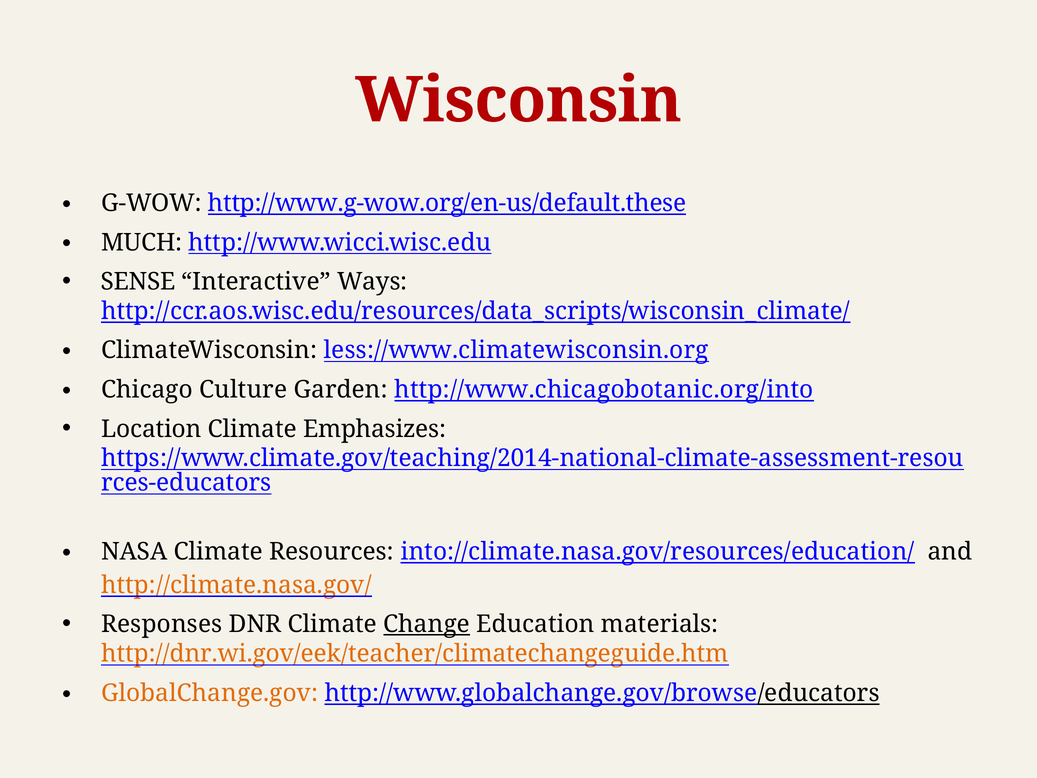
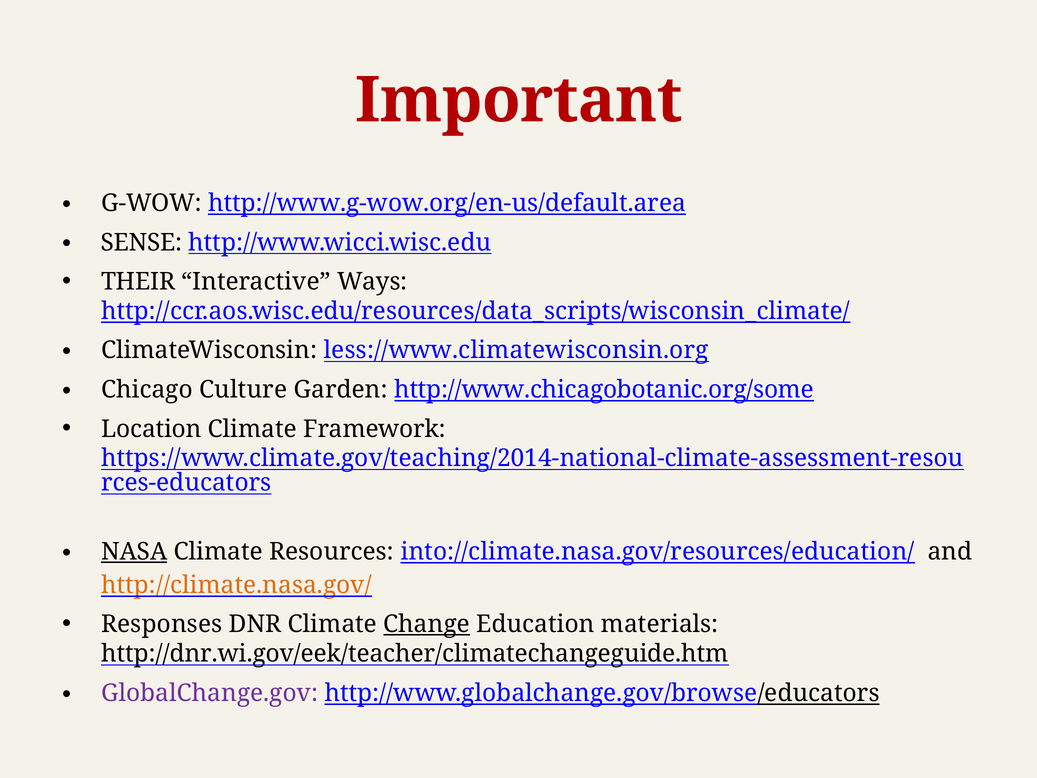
Wisconsin: Wisconsin -> Important
http://www.g-wow.org/en-us/default.these: http://www.g-wow.org/en-us/default.these -> http://www.g-wow.org/en-us/default.area
MUCH: MUCH -> SENSE
SENSE: SENSE -> THEIR
http://www.chicagobotanic.org/into: http://www.chicagobotanic.org/into -> http://www.chicagobotanic.org/some
Emphasizes: Emphasizes -> Framework
NASA underline: none -> present
http://dnr.wi.gov/eek/teacher/climatechangeguide.htm colour: orange -> black
GlobalChange.gov colour: orange -> purple
